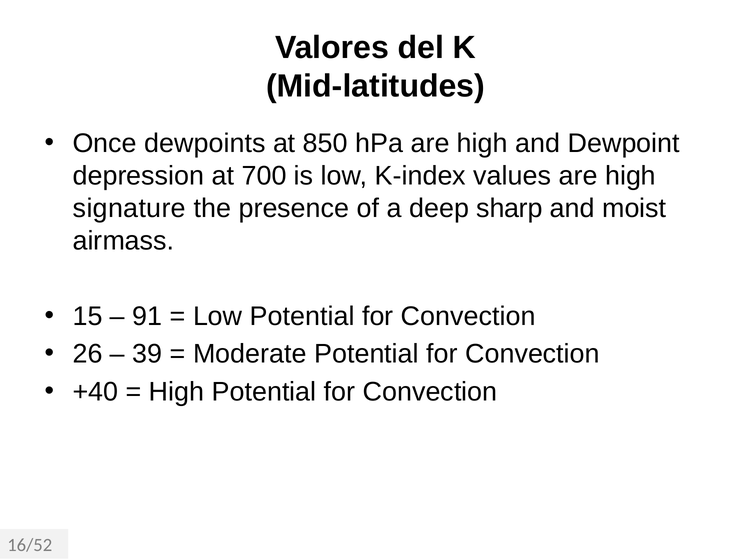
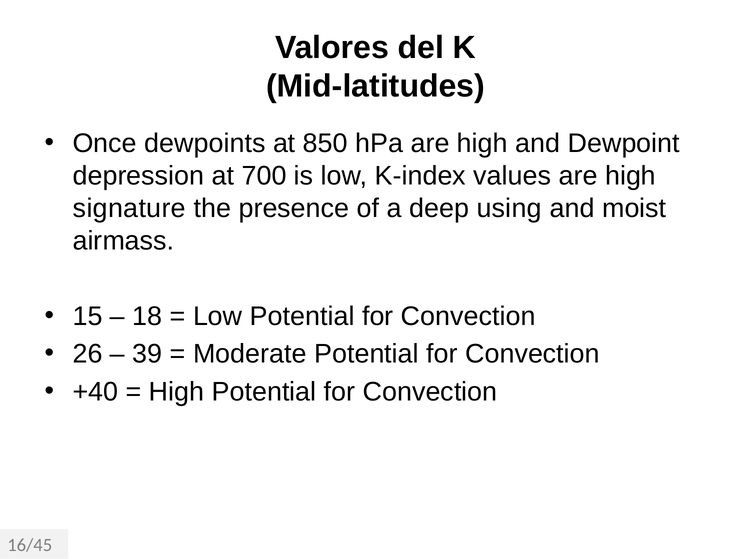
sharp: sharp -> using
91: 91 -> 18
16/52: 16/52 -> 16/45
